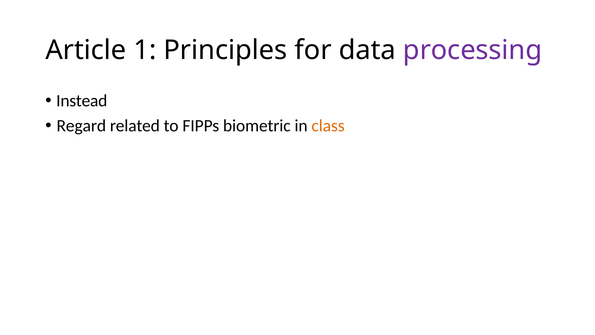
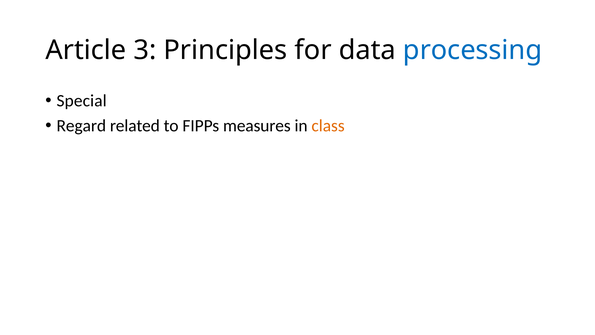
1: 1 -> 3
processing colour: purple -> blue
Instead: Instead -> Special
biometric: biometric -> measures
